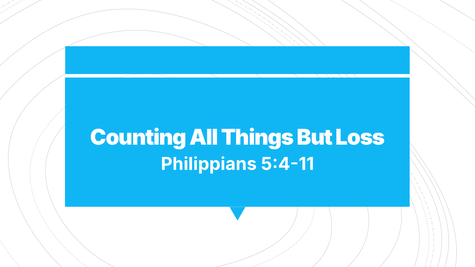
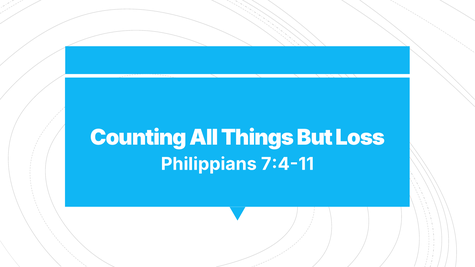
5:4-11: 5:4-11 -> 7:4-11
